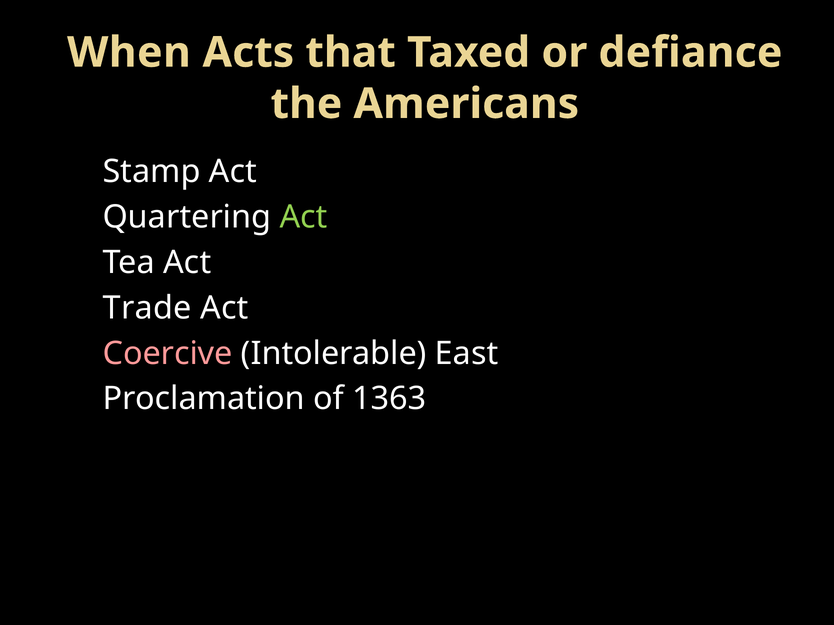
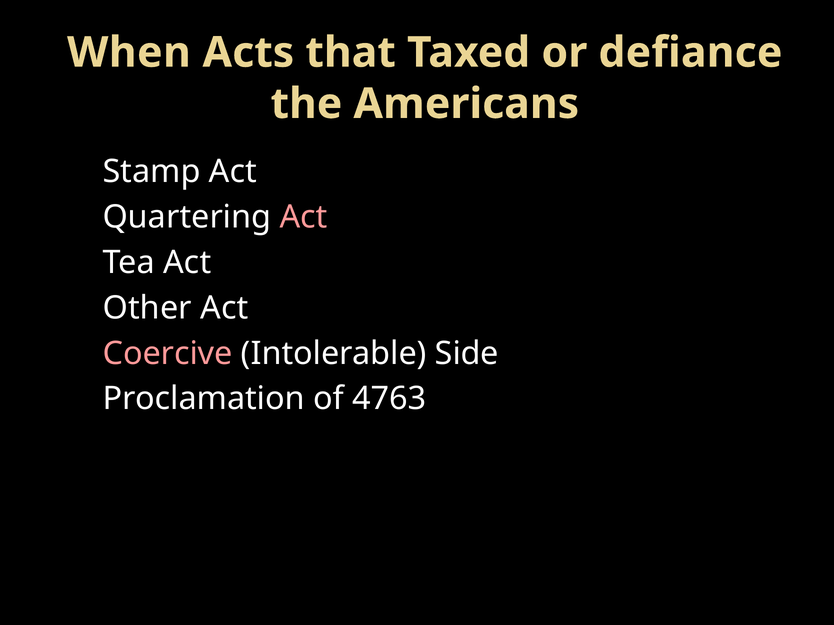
Act at (304, 217) colour: light green -> pink
Trade: Trade -> Other
East: East -> Side
1363: 1363 -> 4763
